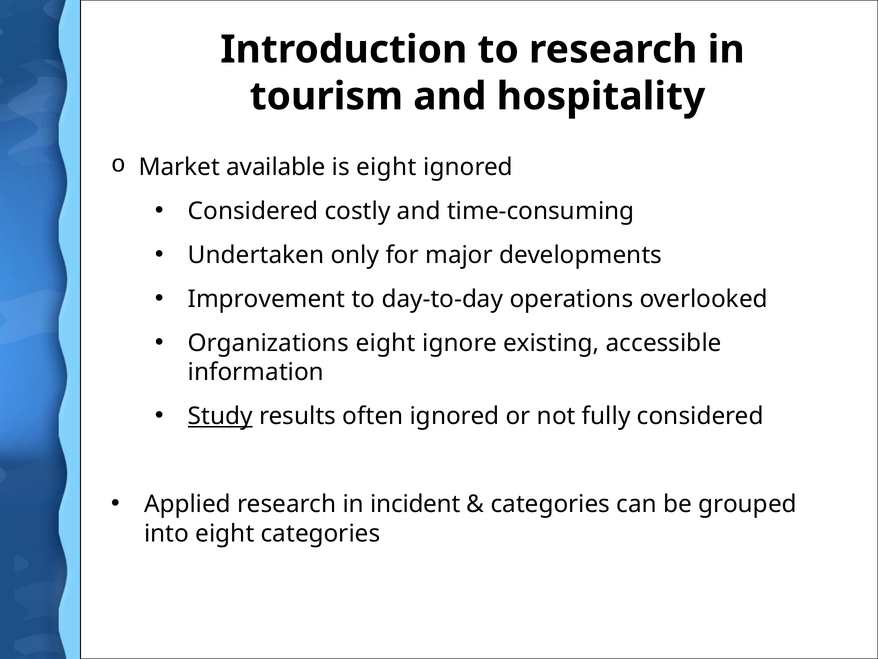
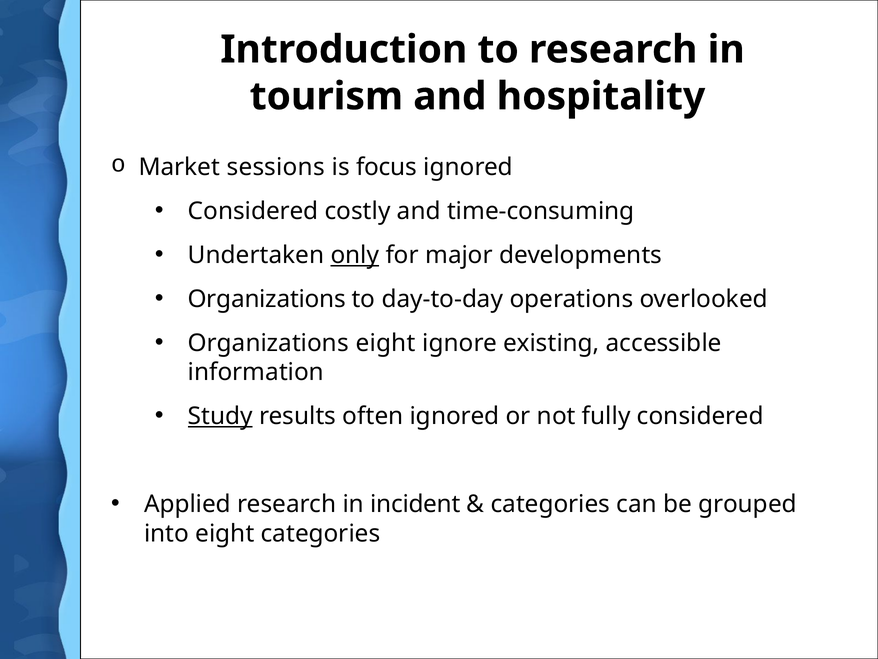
available: available -> sessions
is eight: eight -> focus
only underline: none -> present
Improvement at (267, 299): Improvement -> Organizations
